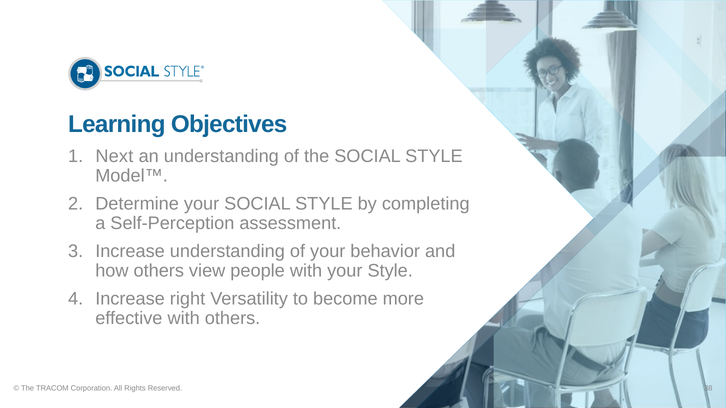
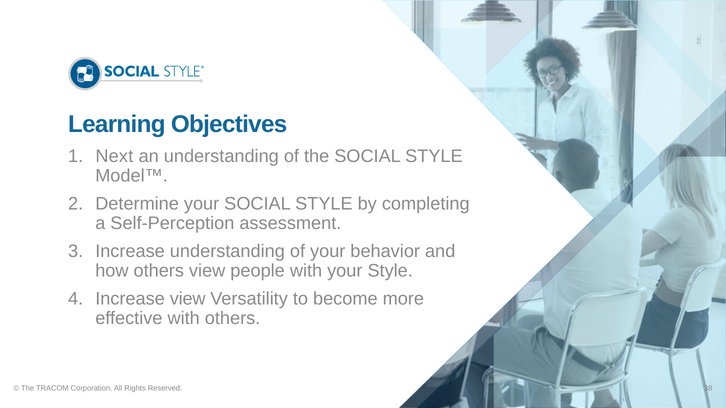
Increase right: right -> view
